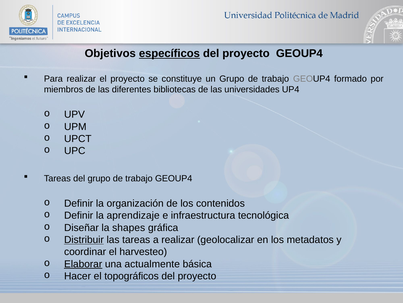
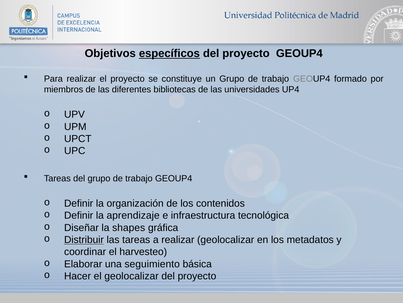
Elaborar underline: present -> none
actualmente: actualmente -> seguimiento
el topográficos: topográficos -> geolocalizar
